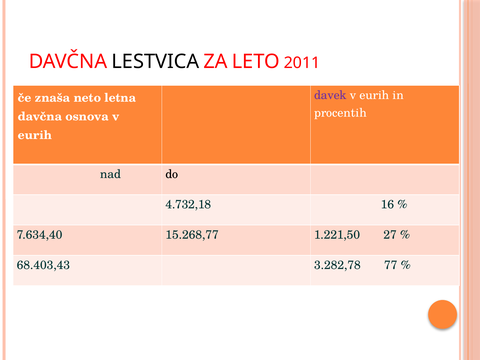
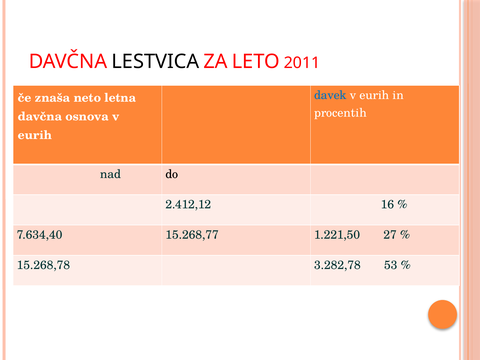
davek colour: purple -> blue
4.732,18: 4.732,18 -> 2.412,12
68.403,43: 68.403,43 -> 15.268,78
77: 77 -> 53
